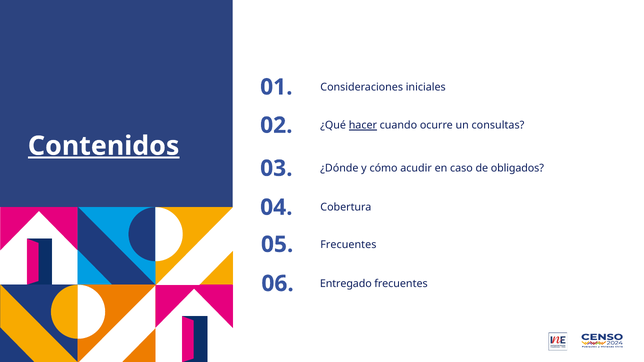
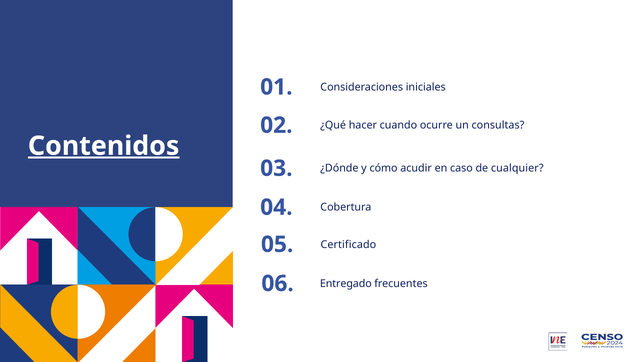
hacer underline: present -> none
obligados: obligados -> cualquier
Frecuentes at (348, 245): Frecuentes -> Certificado
